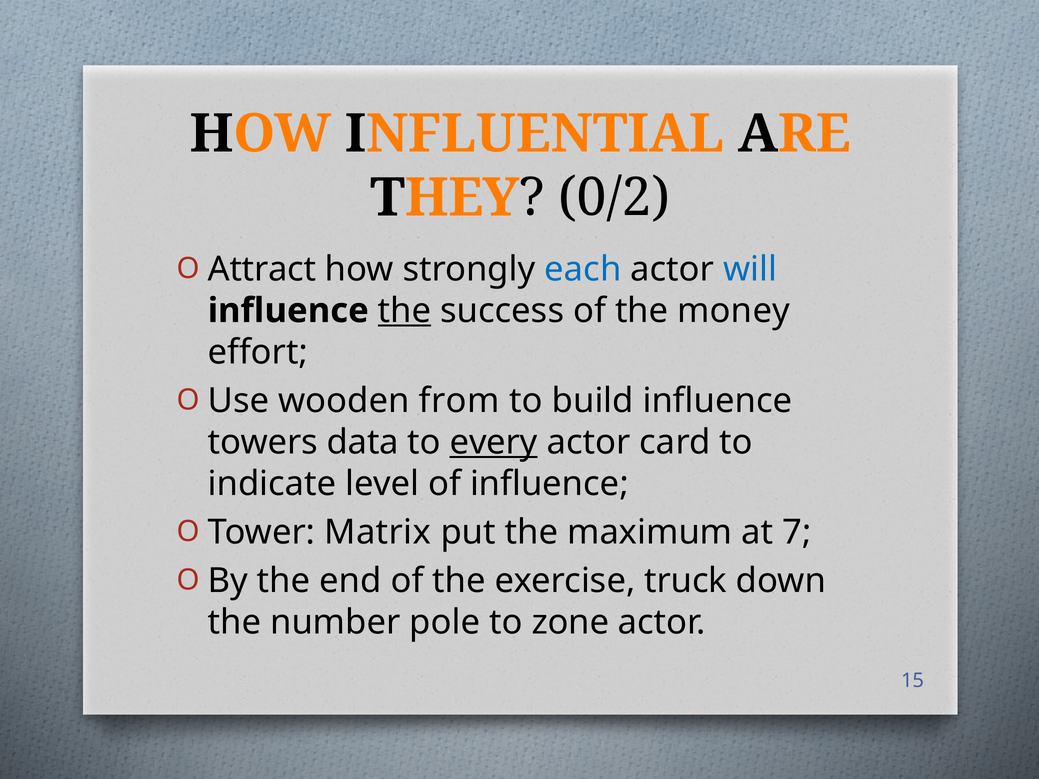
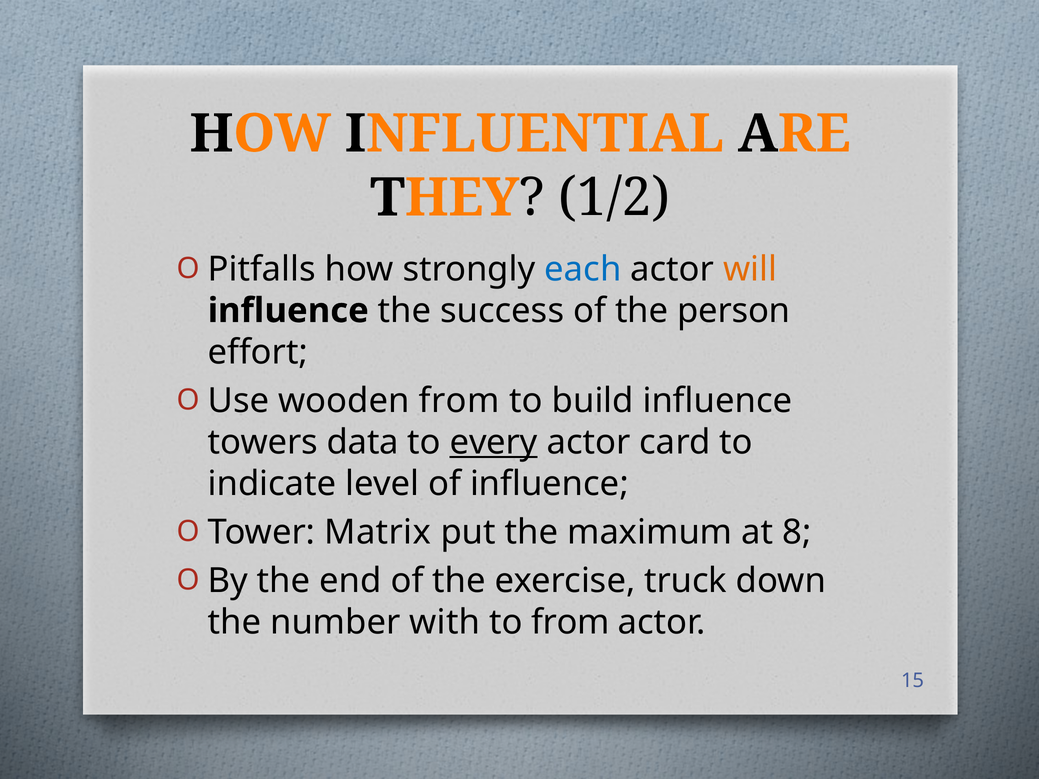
0/2: 0/2 -> 1/2
Attract: Attract -> Pitfalls
will colour: blue -> orange
the at (405, 311) underline: present -> none
money: money -> person
7: 7 -> 8
pole: pole -> with
to zone: zone -> from
